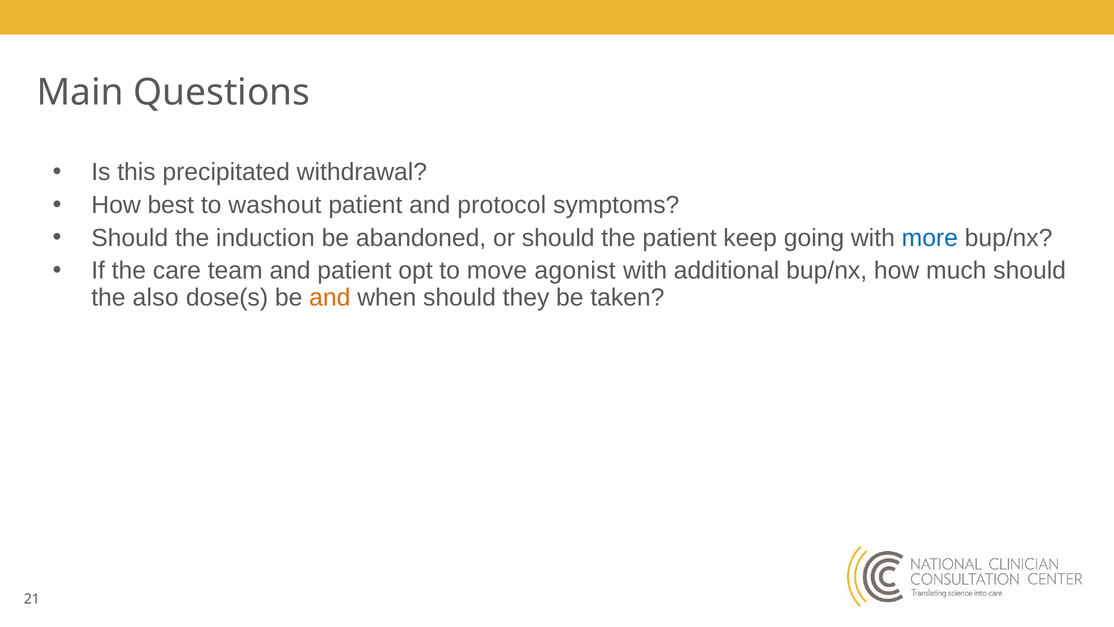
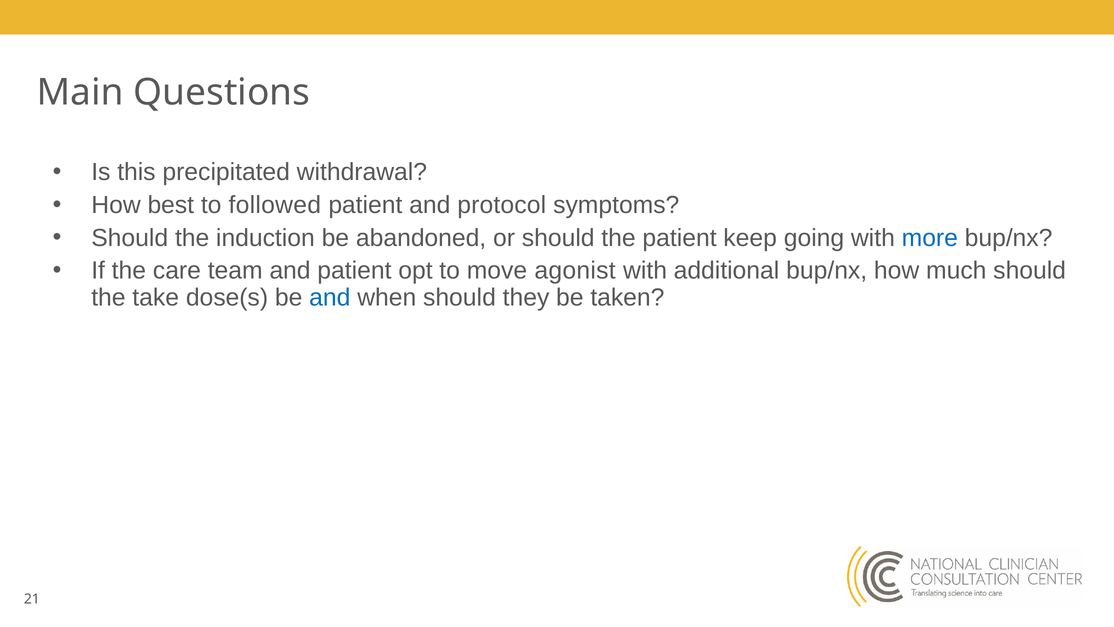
washout: washout -> followed
also: also -> take
and at (330, 297) colour: orange -> blue
